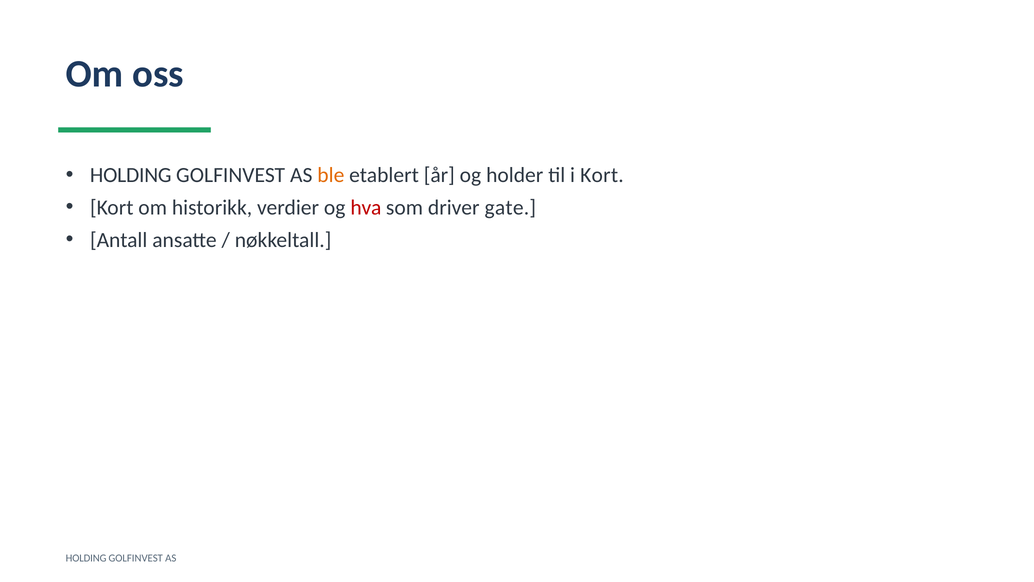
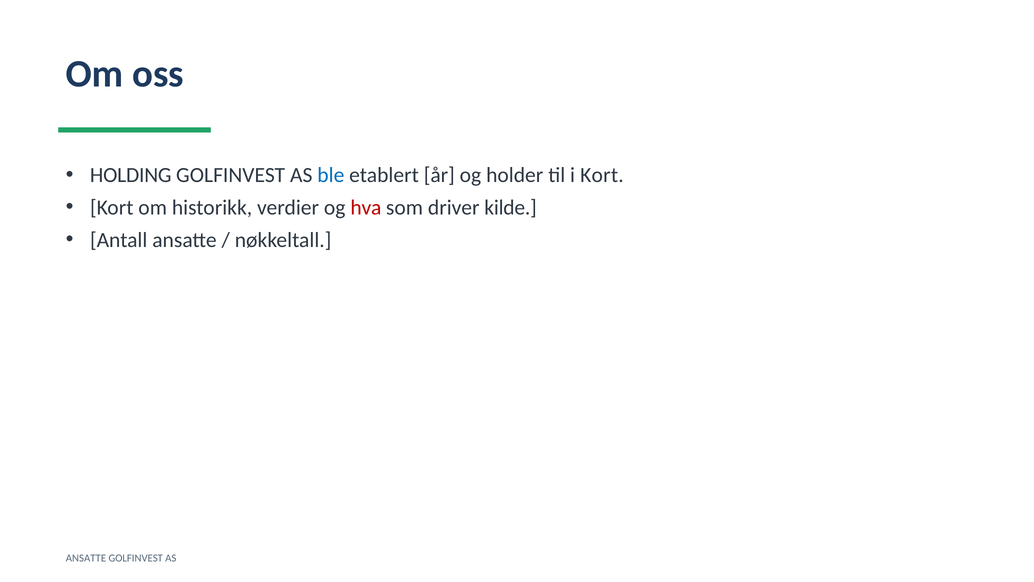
ble colour: orange -> blue
gate: gate -> kilde
HOLDING at (86, 558): HOLDING -> ANSATTE
